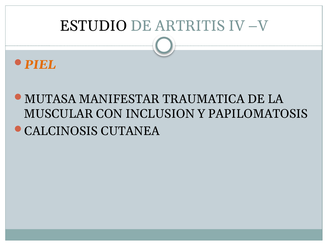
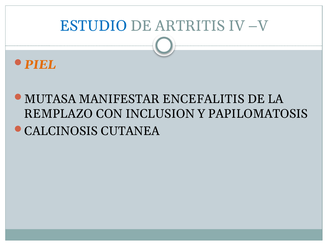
ESTUDIO colour: black -> blue
TRAUMATICA: TRAUMATICA -> ENCEFALITIS
MUSCULAR: MUSCULAR -> REMPLAZO
